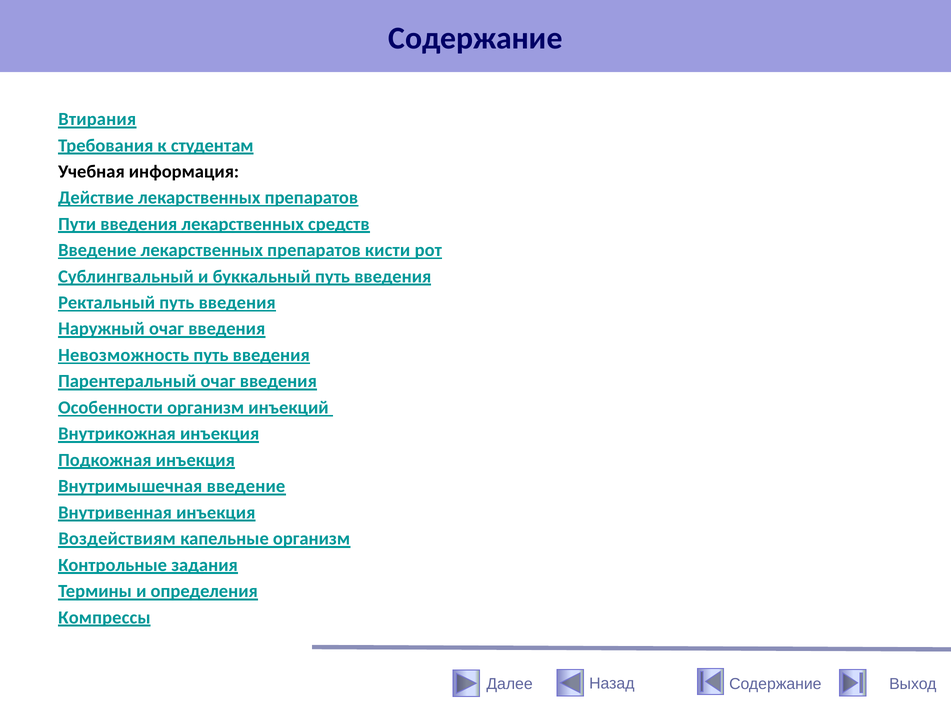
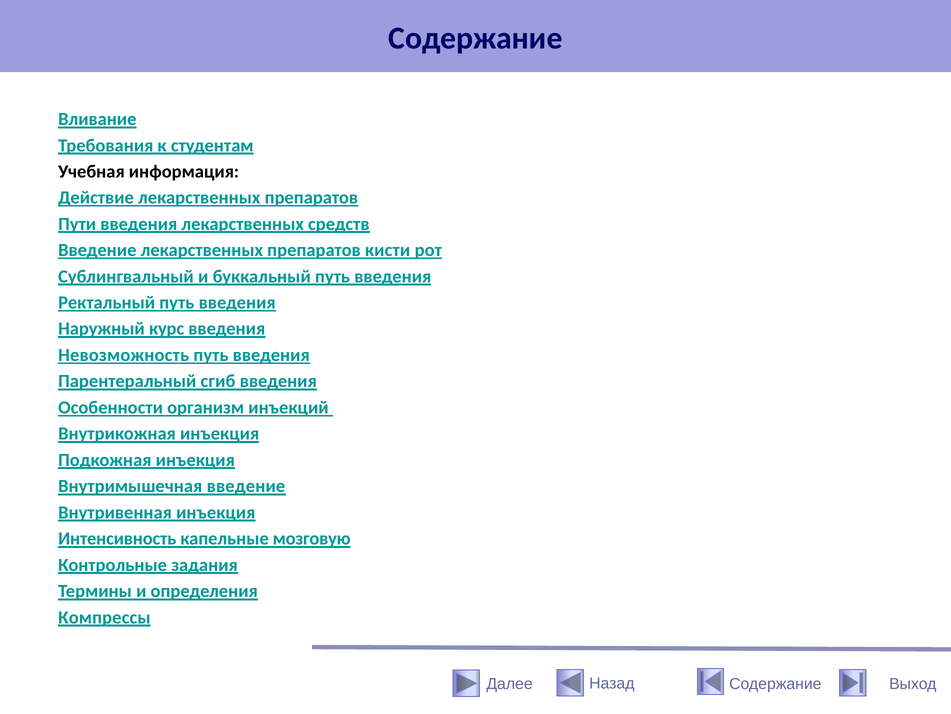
Втирания: Втирания -> Вливание
Наружный очаг: очаг -> курс
Парентеральный очаг: очаг -> сгиб
Воздействиям: Воздействиям -> Интенсивность
капельные организм: организм -> мозговую
